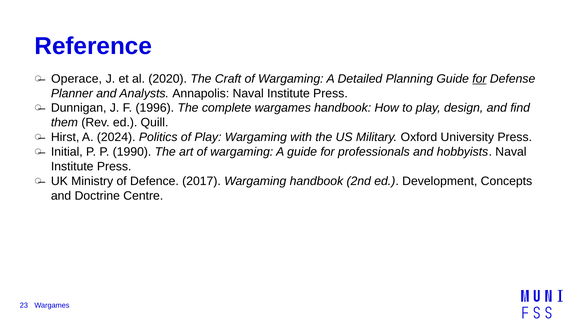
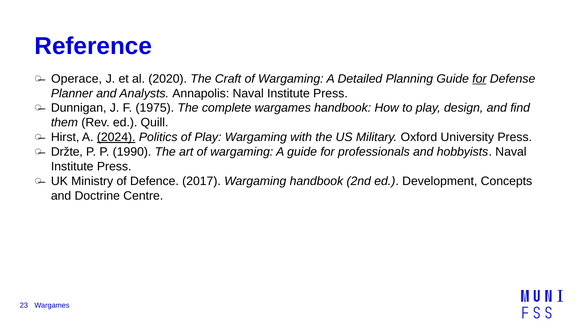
1996: 1996 -> 1975
2024 underline: none -> present
Initial: Initial -> Držte
